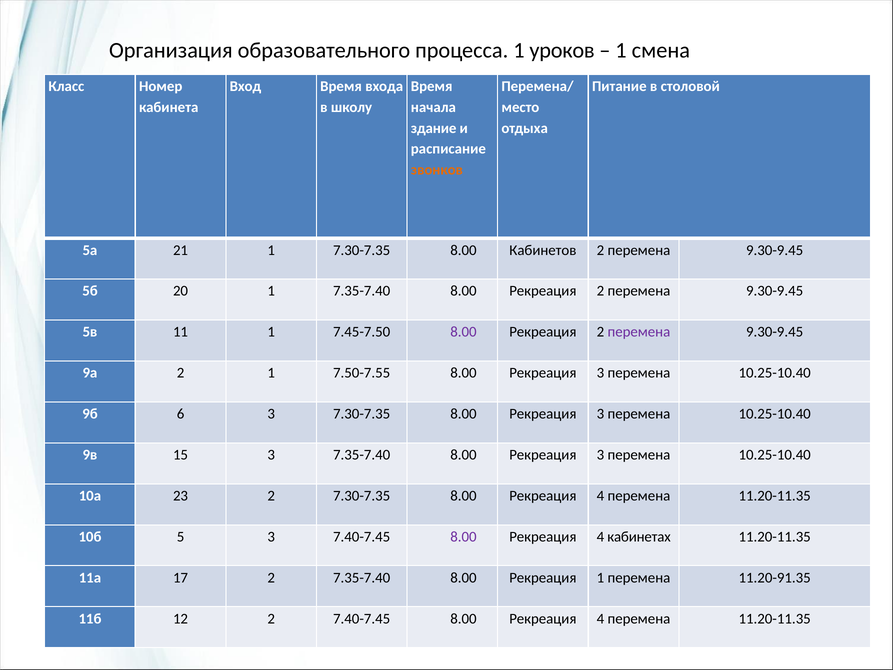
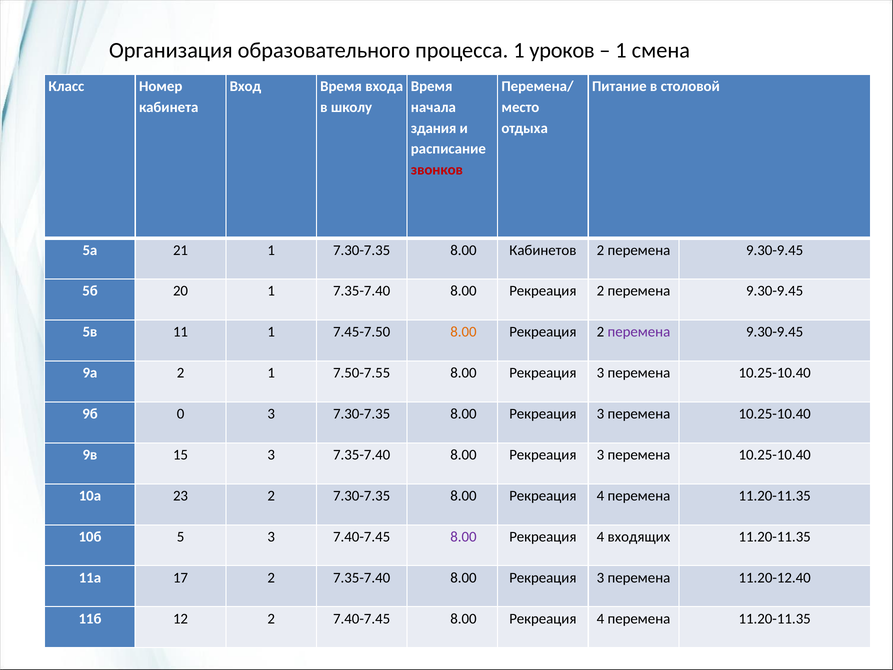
здание: здание -> здания
звонков colour: orange -> red
8.00 at (463, 332) colour: purple -> orange
6: 6 -> 0
кабинетах: кабинетах -> входящих
1 at (600, 577): 1 -> 3
11.20-91.35: 11.20-91.35 -> 11.20-12.40
